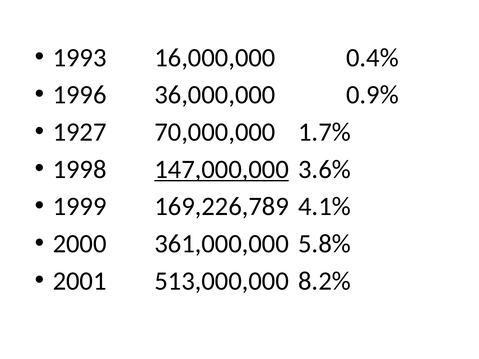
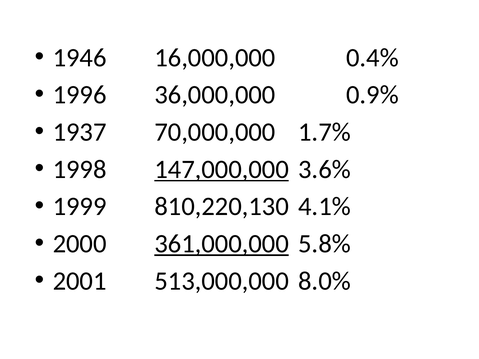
1993: 1993 -> 1946
1927: 1927 -> 1937
169,226,789: 169,226,789 -> 810,220,130
361,000,000 underline: none -> present
8.2%: 8.2% -> 8.0%
